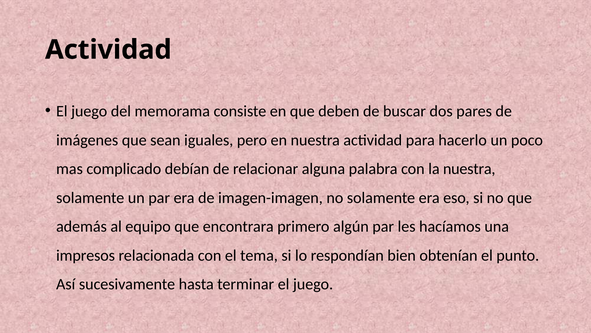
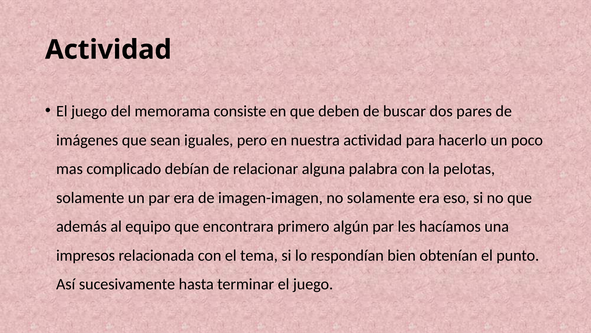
la nuestra: nuestra -> pelotas
